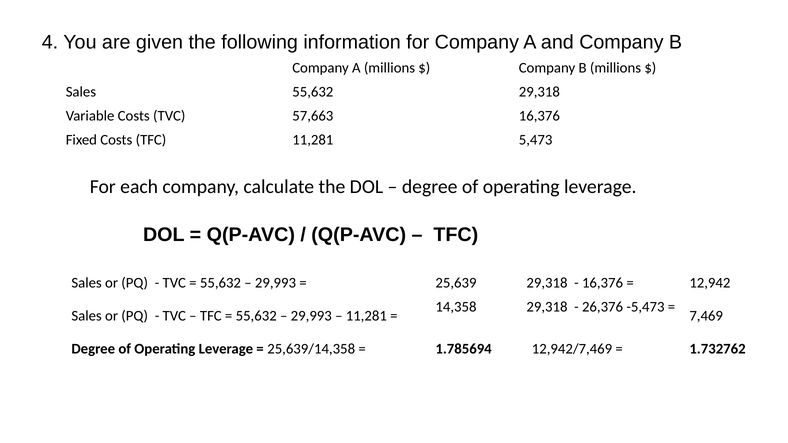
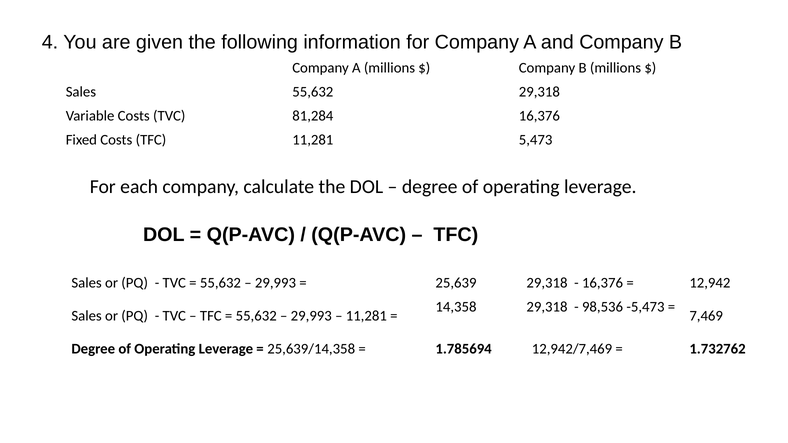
57,663: 57,663 -> 81,284
26,376: 26,376 -> 98,536
